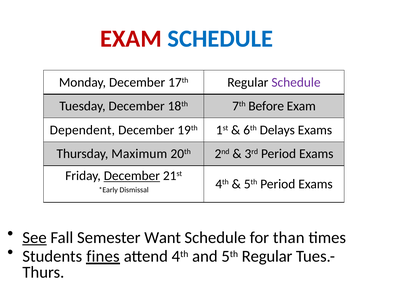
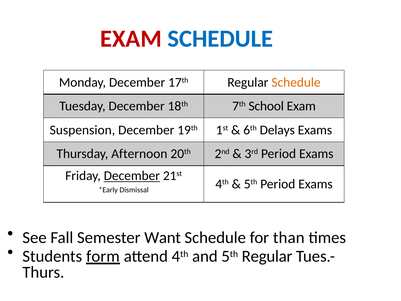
Schedule at (296, 82) colour: purple -> orange
Before: Before -> School
Dependent: Dependent -> Suspension
Maximum: Maximum -> Afternoon
See underline: present -> none
fines: fines -> form
